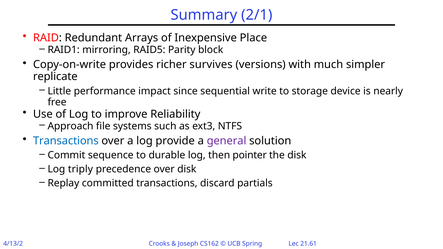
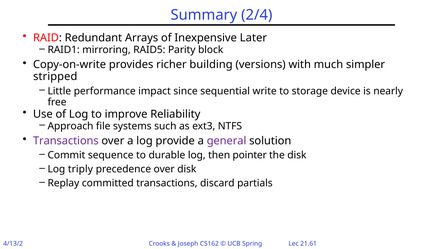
2/1: 2/1 -> 2/4
Place: Place -> Later
survives: survives -> building
replicate: replicate -> stripped
Transactions at (66, 141) colour: blue -> purple
